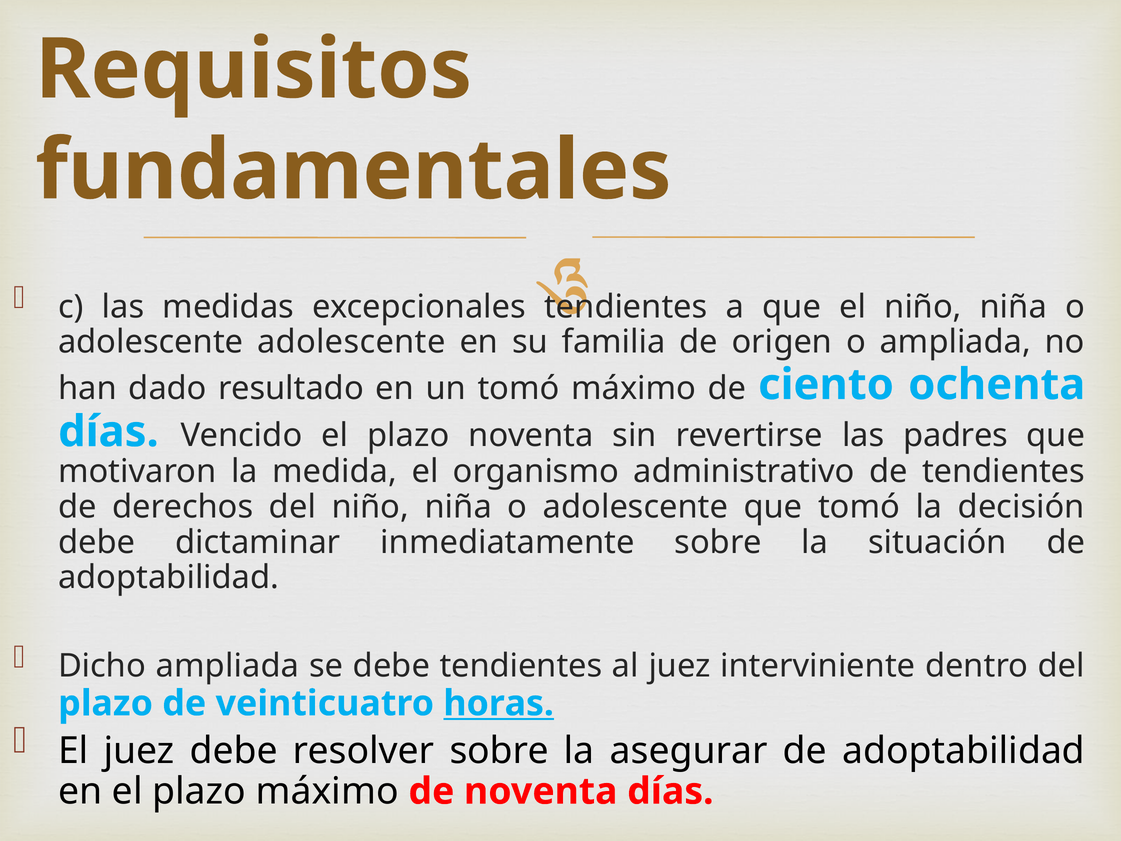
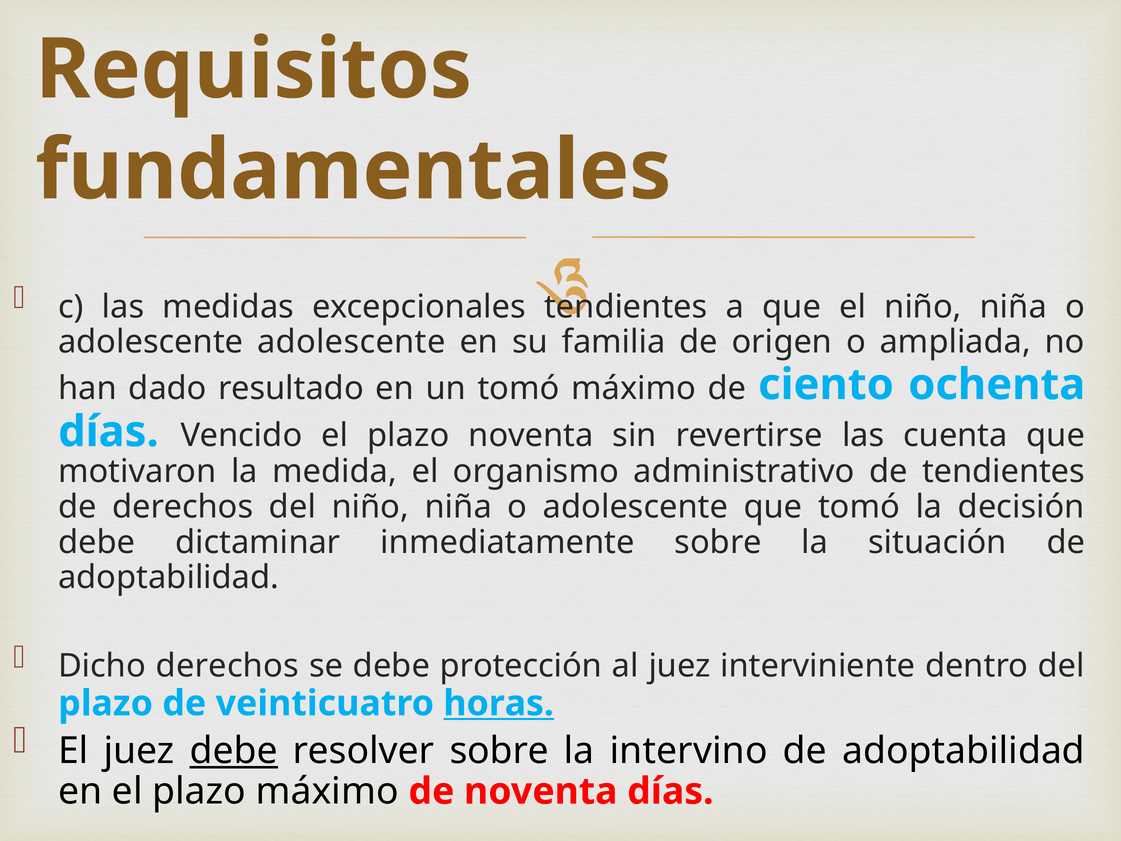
padres: padres -> cuenta
Dicho ampliada: ampliada -> derechos
debe tendientes: tendientes -> protección
debe at (234, 751) underline: none -> present
asegurar: asegurar -> intervino
